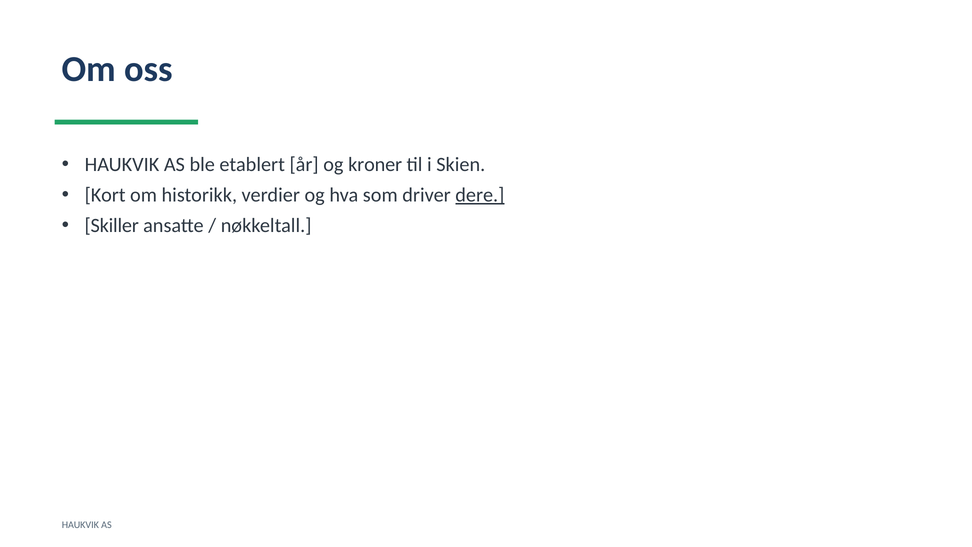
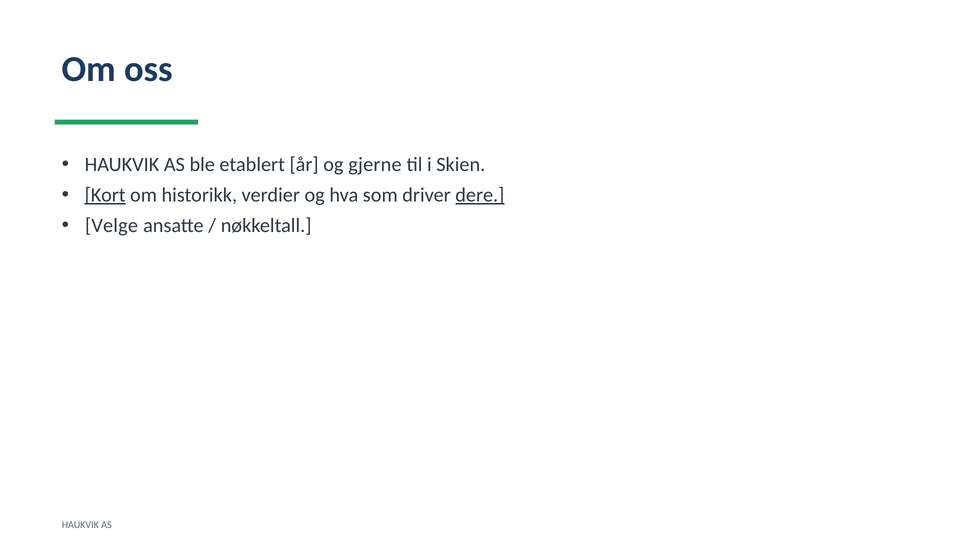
kroner: kroner -> gjerne
Kort underline: none -> present
Skiller: Skiller -> Velge
